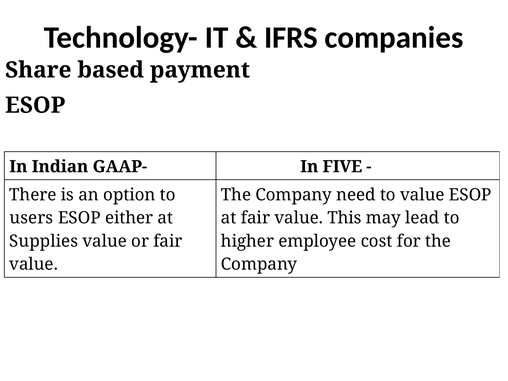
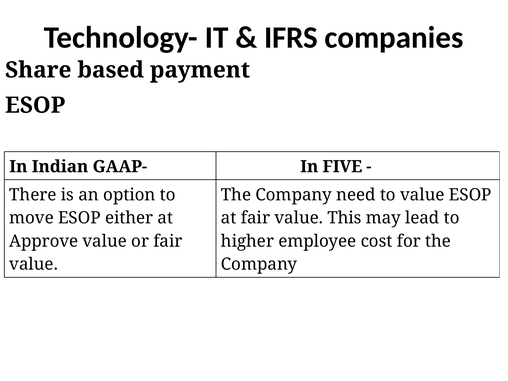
users: users -> move
Supplies: Supplies -> Approve
